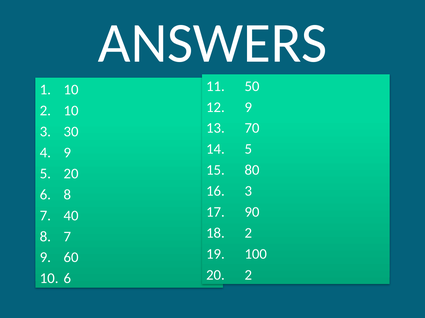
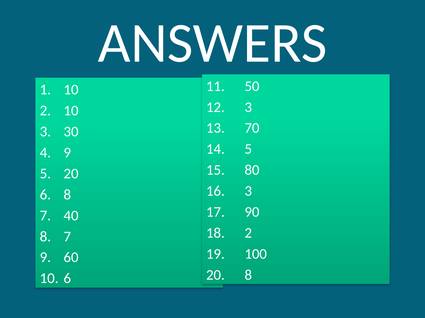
12 9: 9 -> 3
20 2: 2 -> 8
